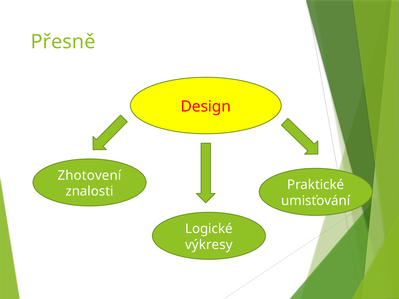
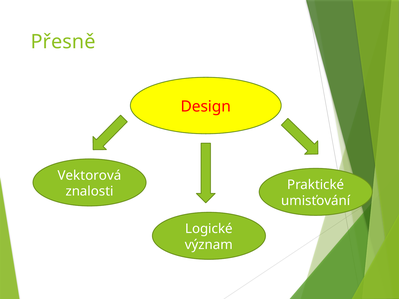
Zhotovení: Zhotovení -> Vektorová
výkresy: výkresy -> význam
